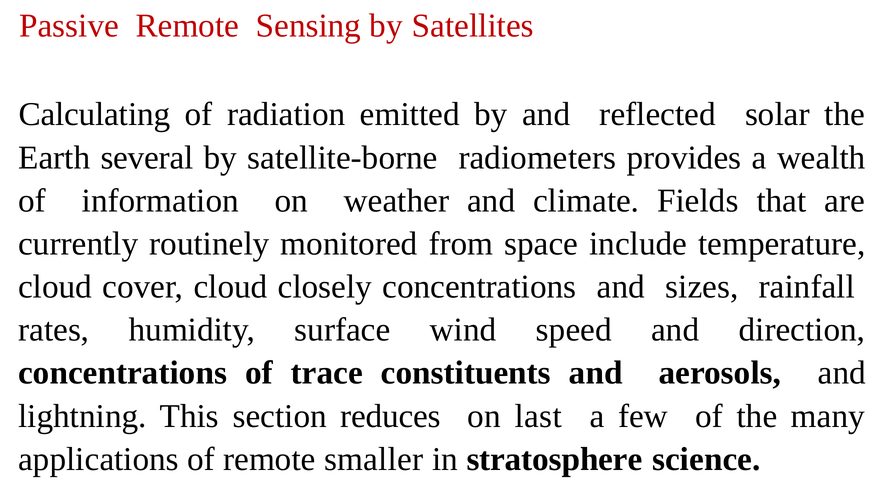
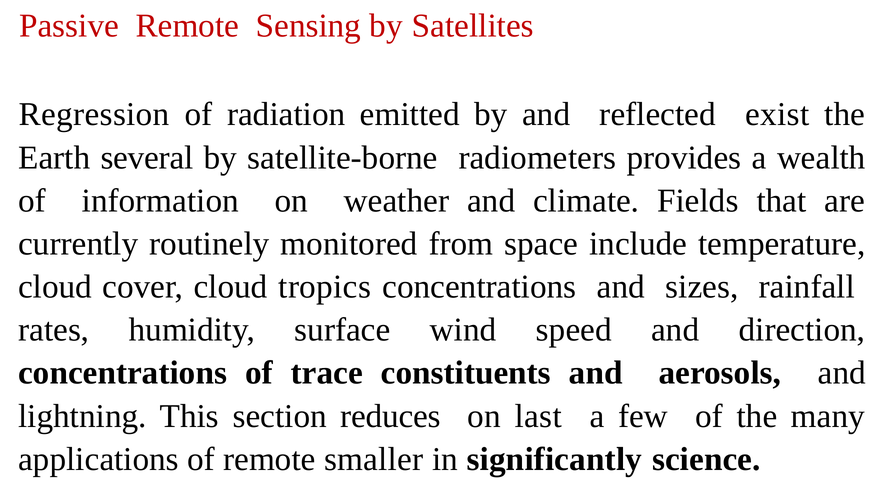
Calculating: Calculating -> Regression
solar: solar -> exist
closely: closely -> tropics
stratosphere: stratosphere -> significantly
